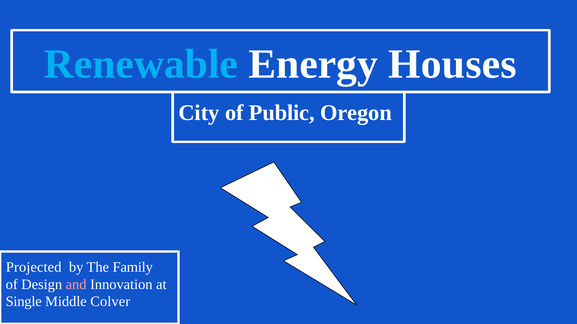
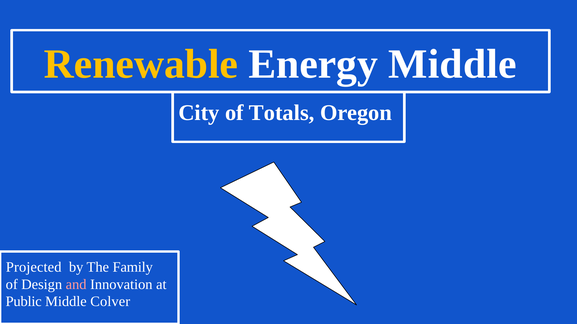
Renewable colour: light blue -> yellow
Energy Houses: Houses -> Middle
Public: Public -> Totals
Single: Single -> Public
